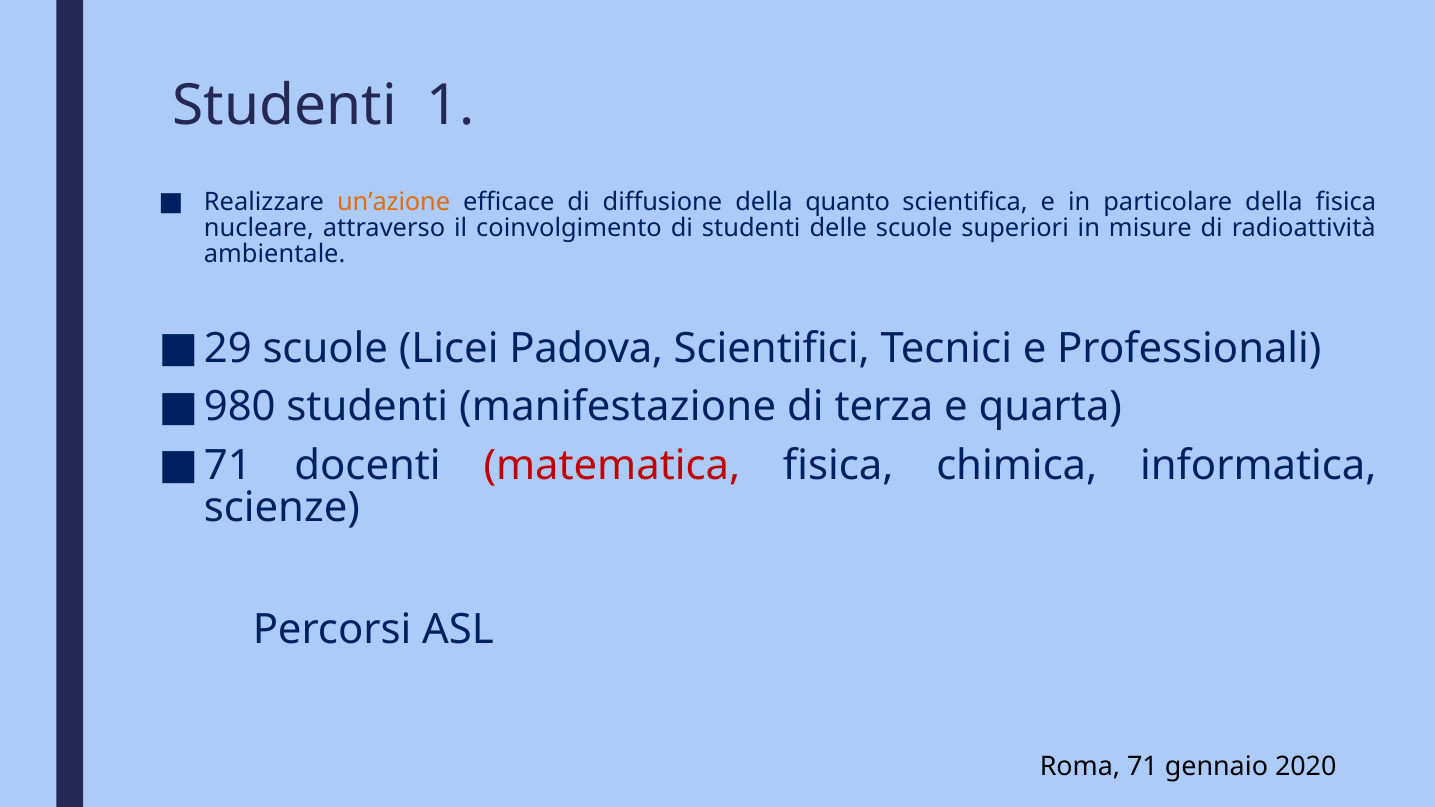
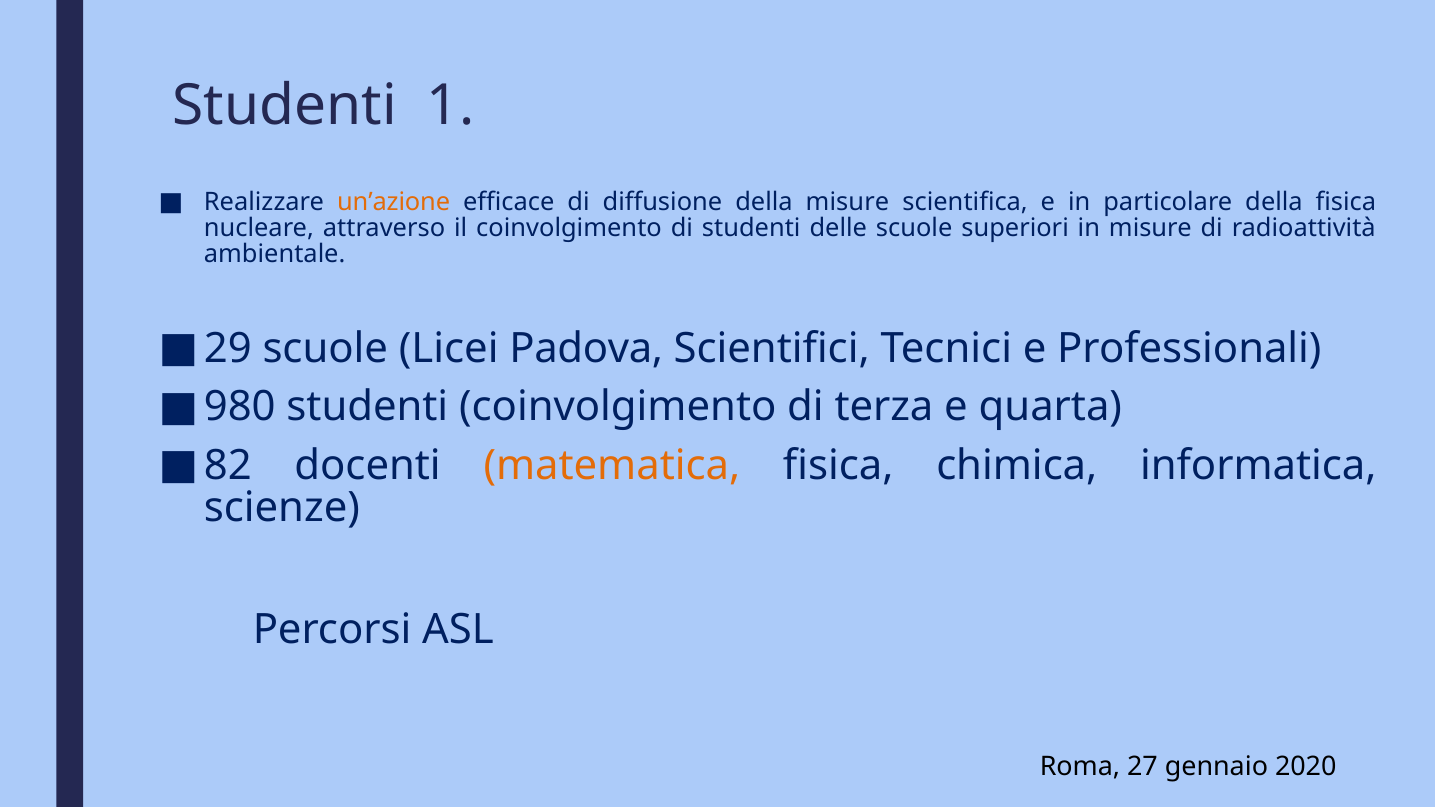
della quanto: quanto -> misure
studenti manifestazione: manifestazione -> coinvolgimento
71 at (228, 466): 71 -> 82
matematica colour: red -> orange
Roma 71: 71 -> 27
